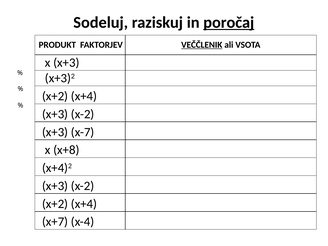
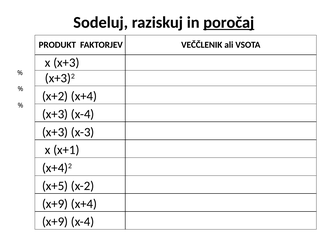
VEČČLENIK underline: present -> none
x-2 at (83, 114): x-2 -> x-4
x-7: x-7 -> x-3
x+8: x+8 -> x+1
x+3 at (55, 186): x+3 -> x+5
x+2 at (55, 204): x+2 -> x+9
x+7 at (55, 222): x+7 -> x+9
